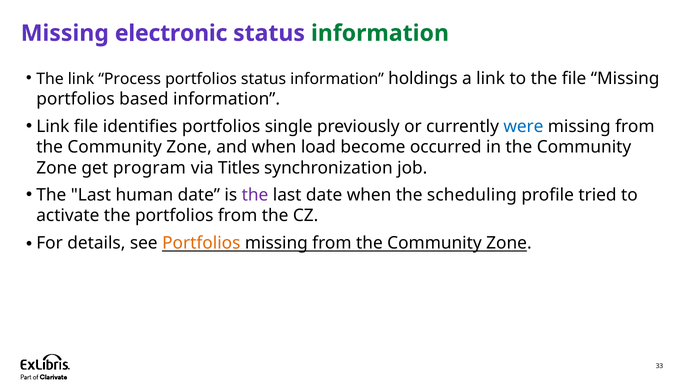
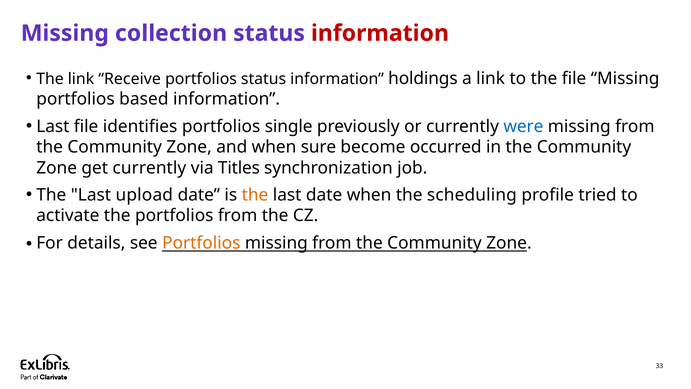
electronic: electronic -> collection
information at (380, 33) colour: green -> red
Process: Process -> Receive
Link at (53, 126): Link -> Last
load: load -> sure
get program: program -> currently
human: human -> upload
the at (255, 195) colour: purple -> orange
